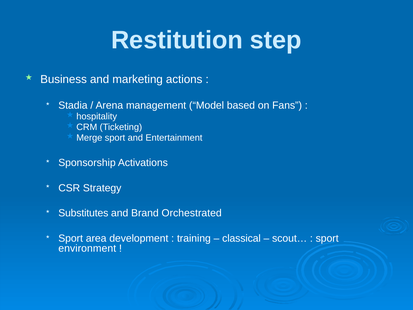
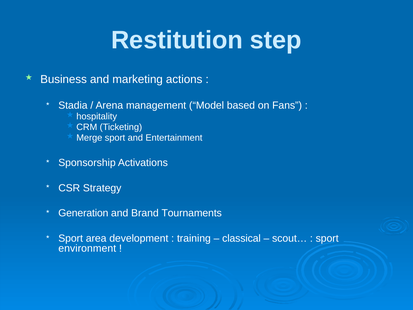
Substitutes: Substitutes -> Generation
Orchestrated: Orchestrated -> Tournaments
